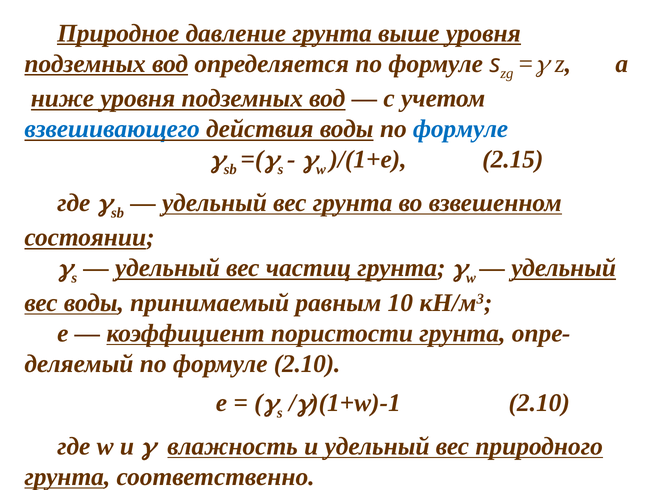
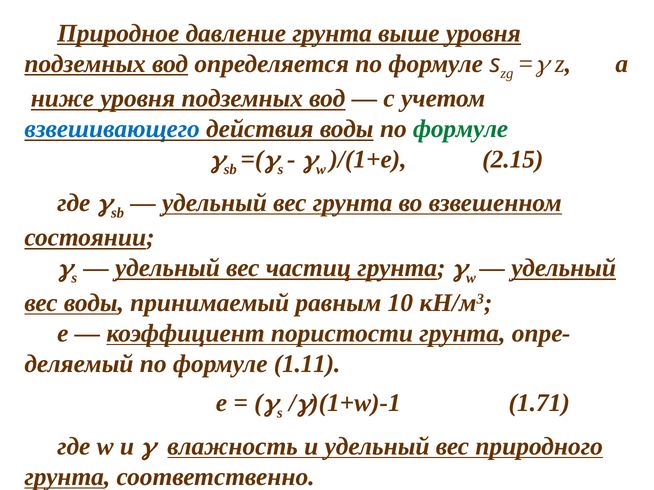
формуле at (461, 129) colour: blue -> green
формуле 2.10: 2.10 -> 1.11
2.10 at (539, 403): 2.10 -> 1.71
